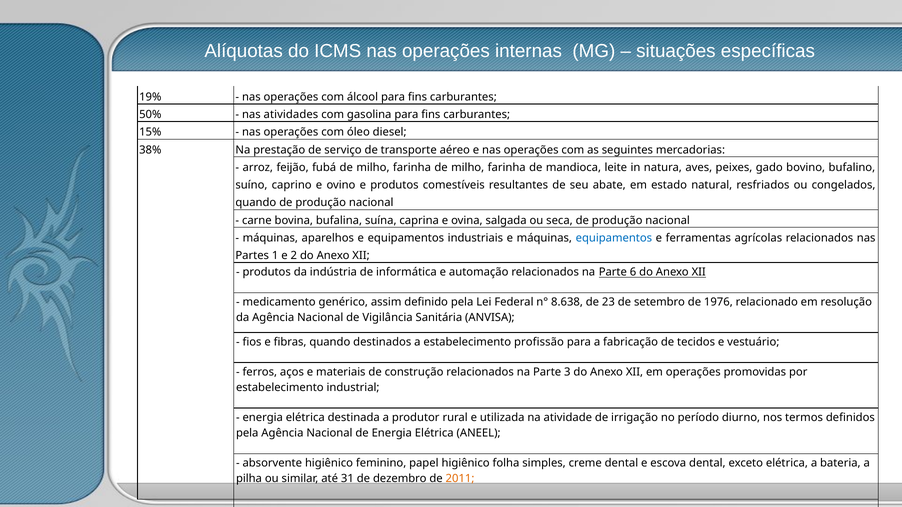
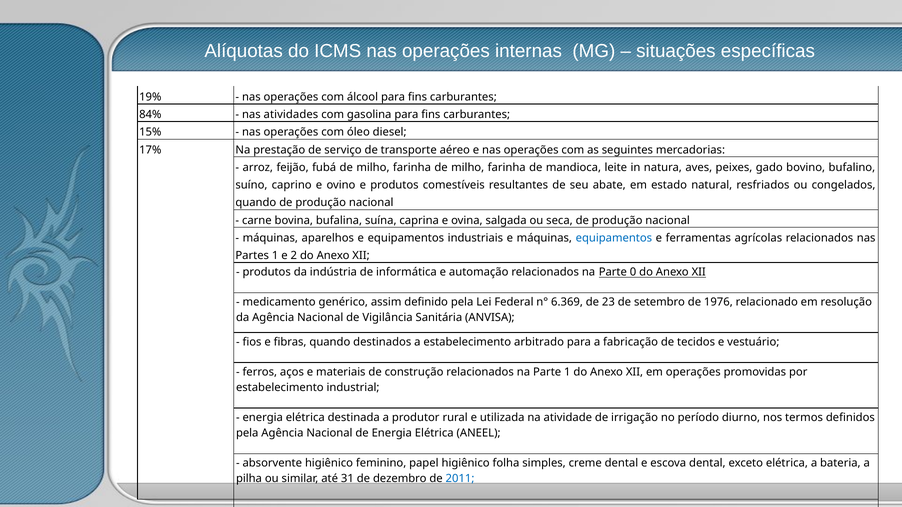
50%: 50% -> 84%
38%: 38% -> 17%
6: 6 -> 0
8.638: 8.638 -> 6.369
profissão: profissão -> arbitrado
Parte 3: 3 -> 1
2011 colour: orange -> blue
